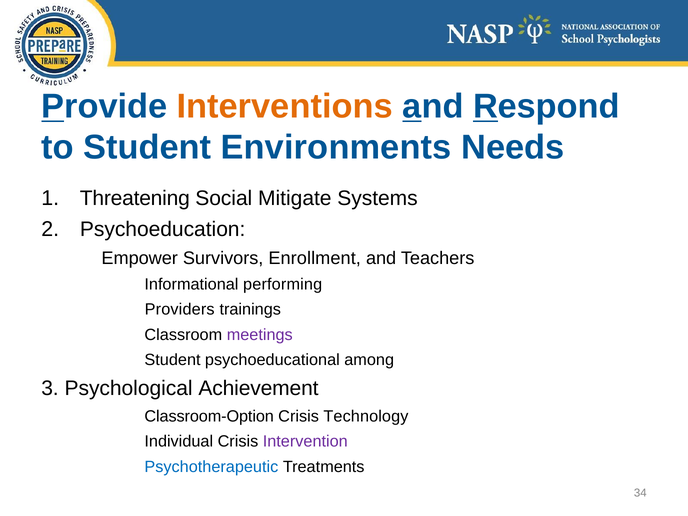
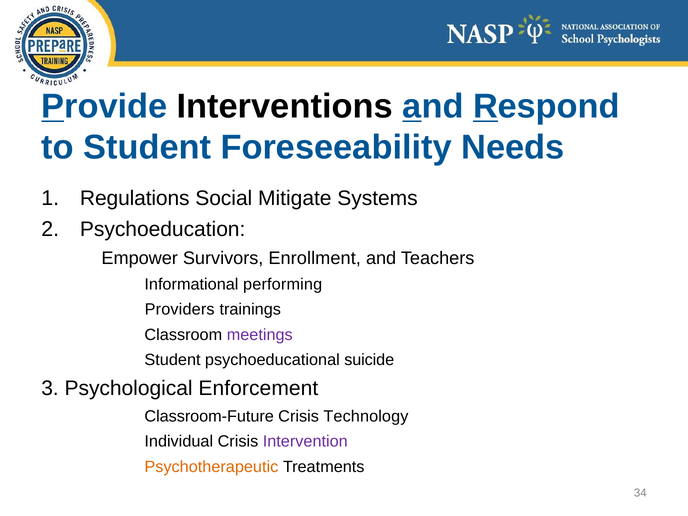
Interventions colour: orange -> black
Environments: Environments -> Foreseeability
Threatening: Threatening -> Regulations
among: among -> suicide
Achievement: Achievement -> Enforcement
Classroom-Option: Classroom-Option -> Classroom-Future
Psychotherapeutic colour: blue -> orange
